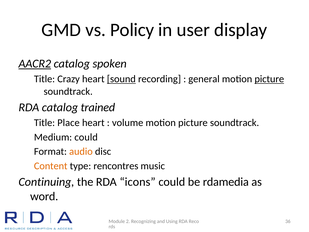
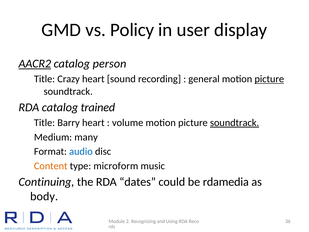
spoken: spoken -> person
sound underline: present -> none
Place: Place -> Barry
soundtrack at (235, 123) underline: none -> present
Medium could: could -> many
audio colour: orange -> blue
rencontres: rencontres -> microform
icons: icons -> dates
word: word -> body
